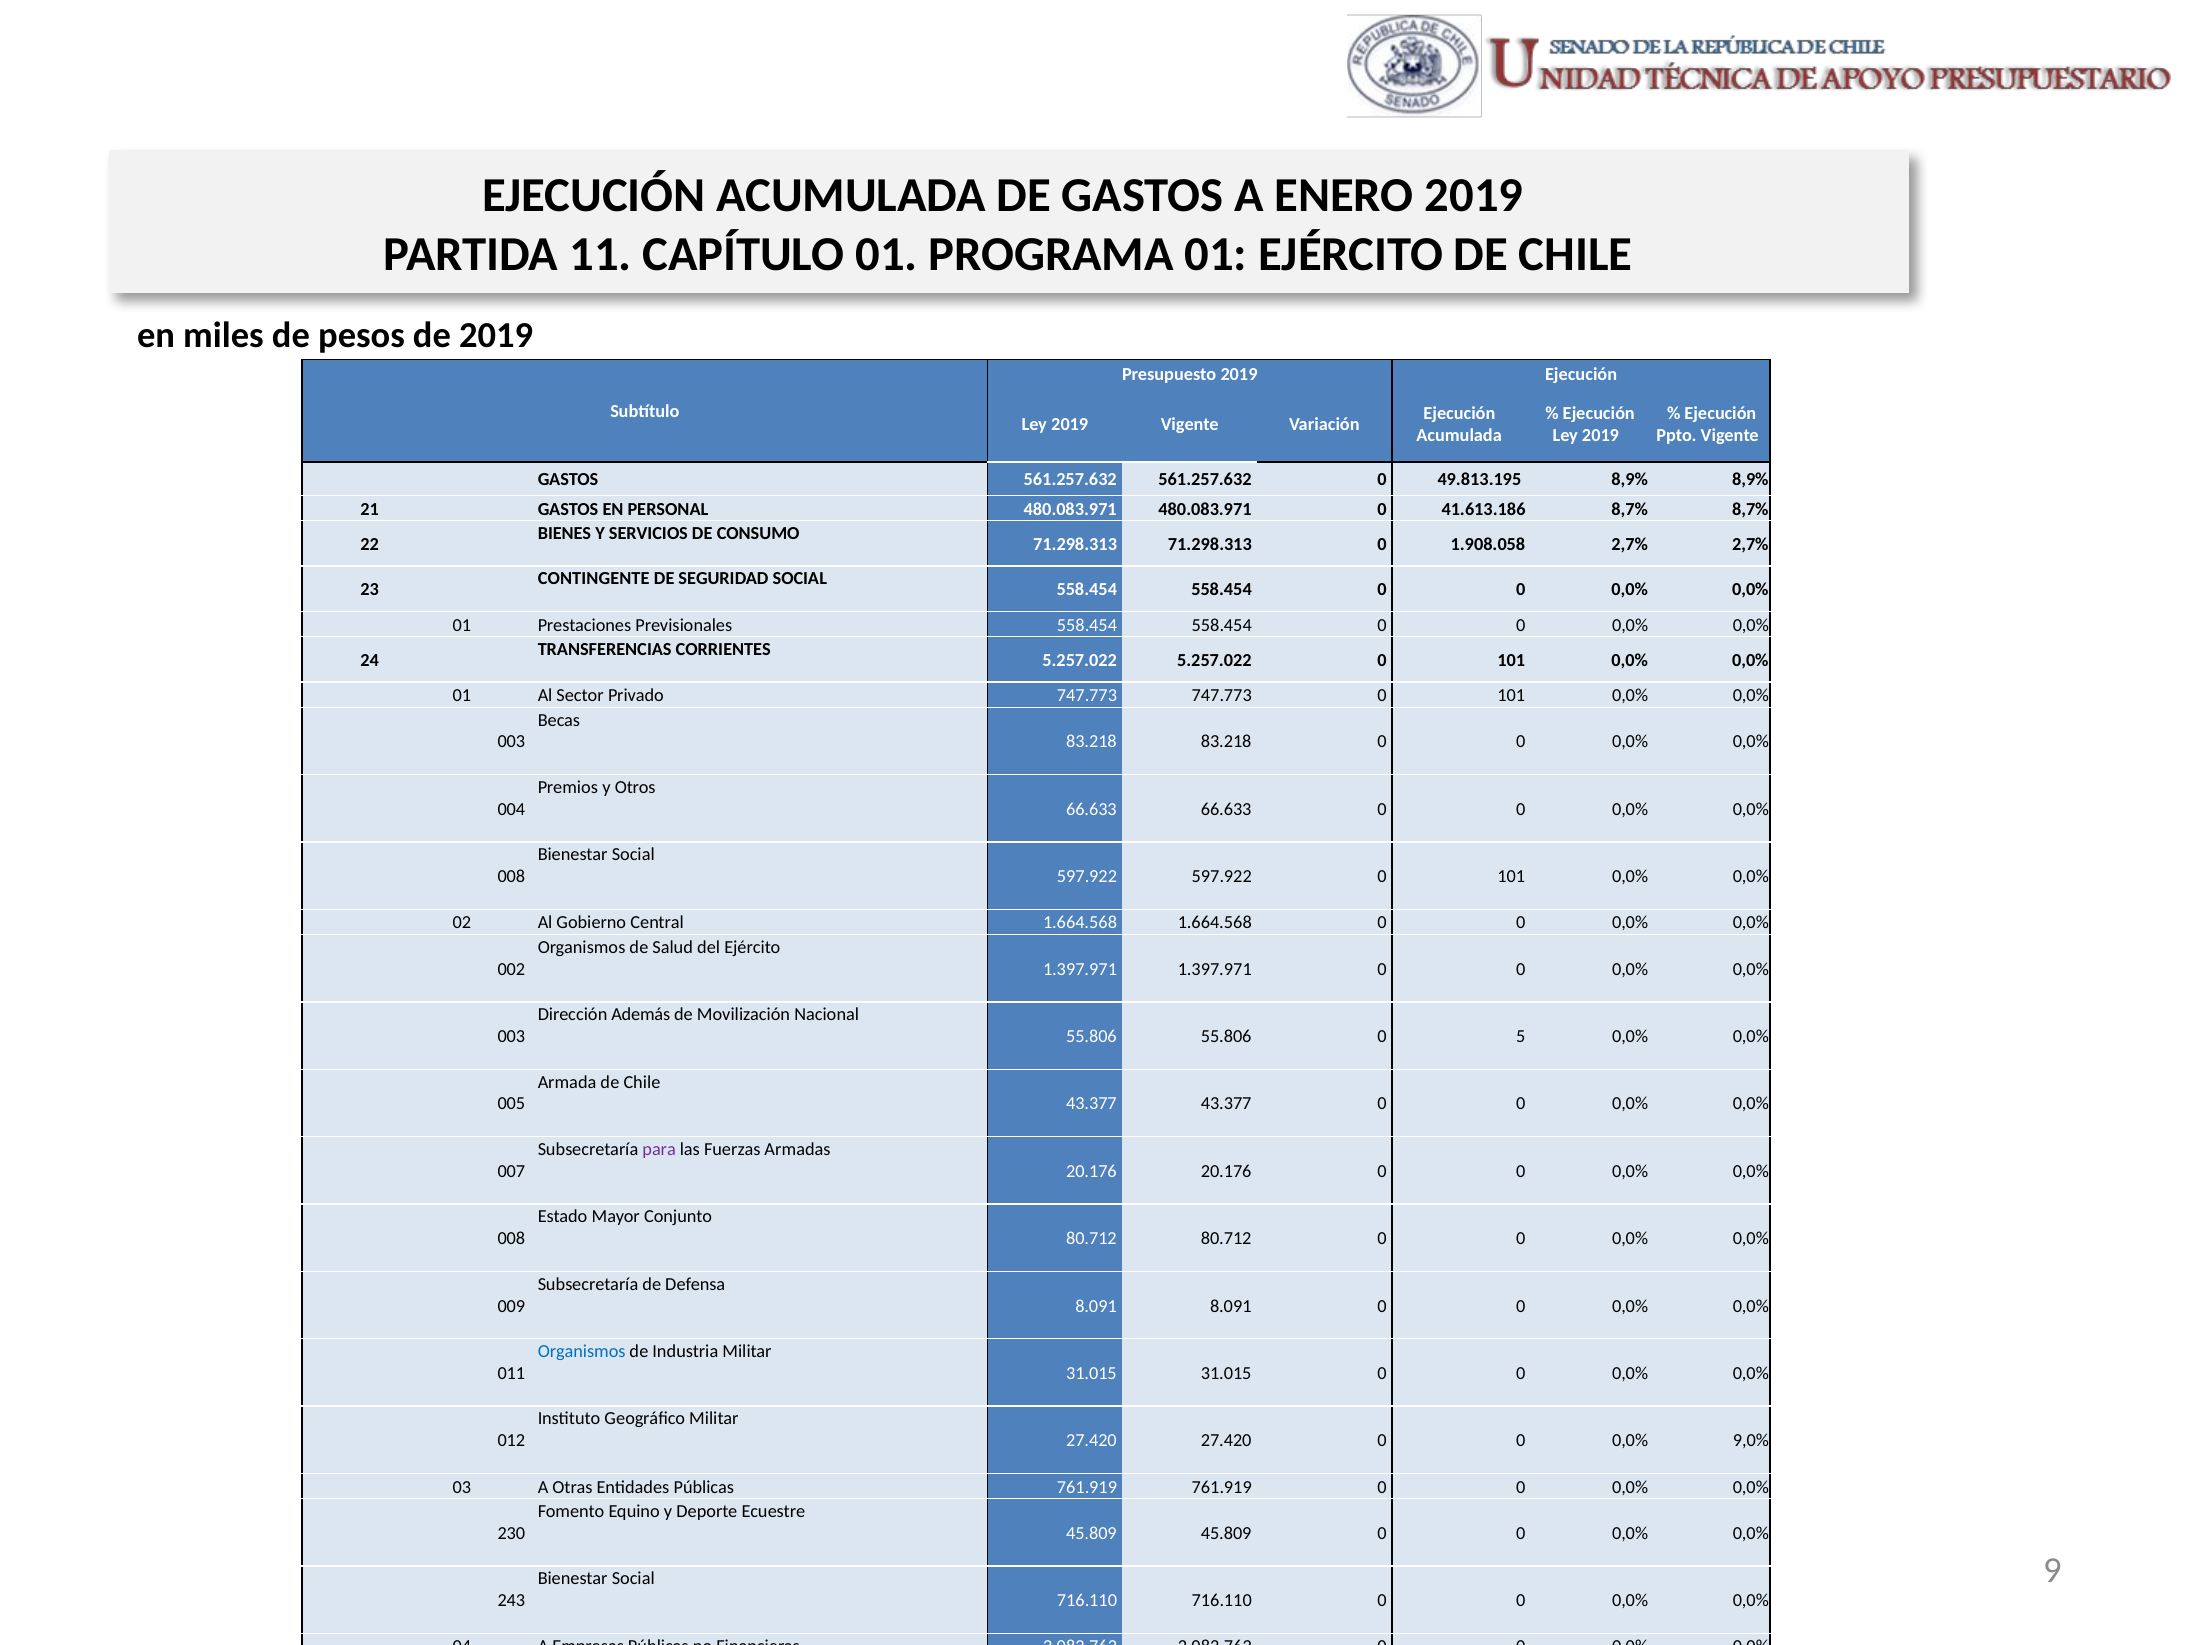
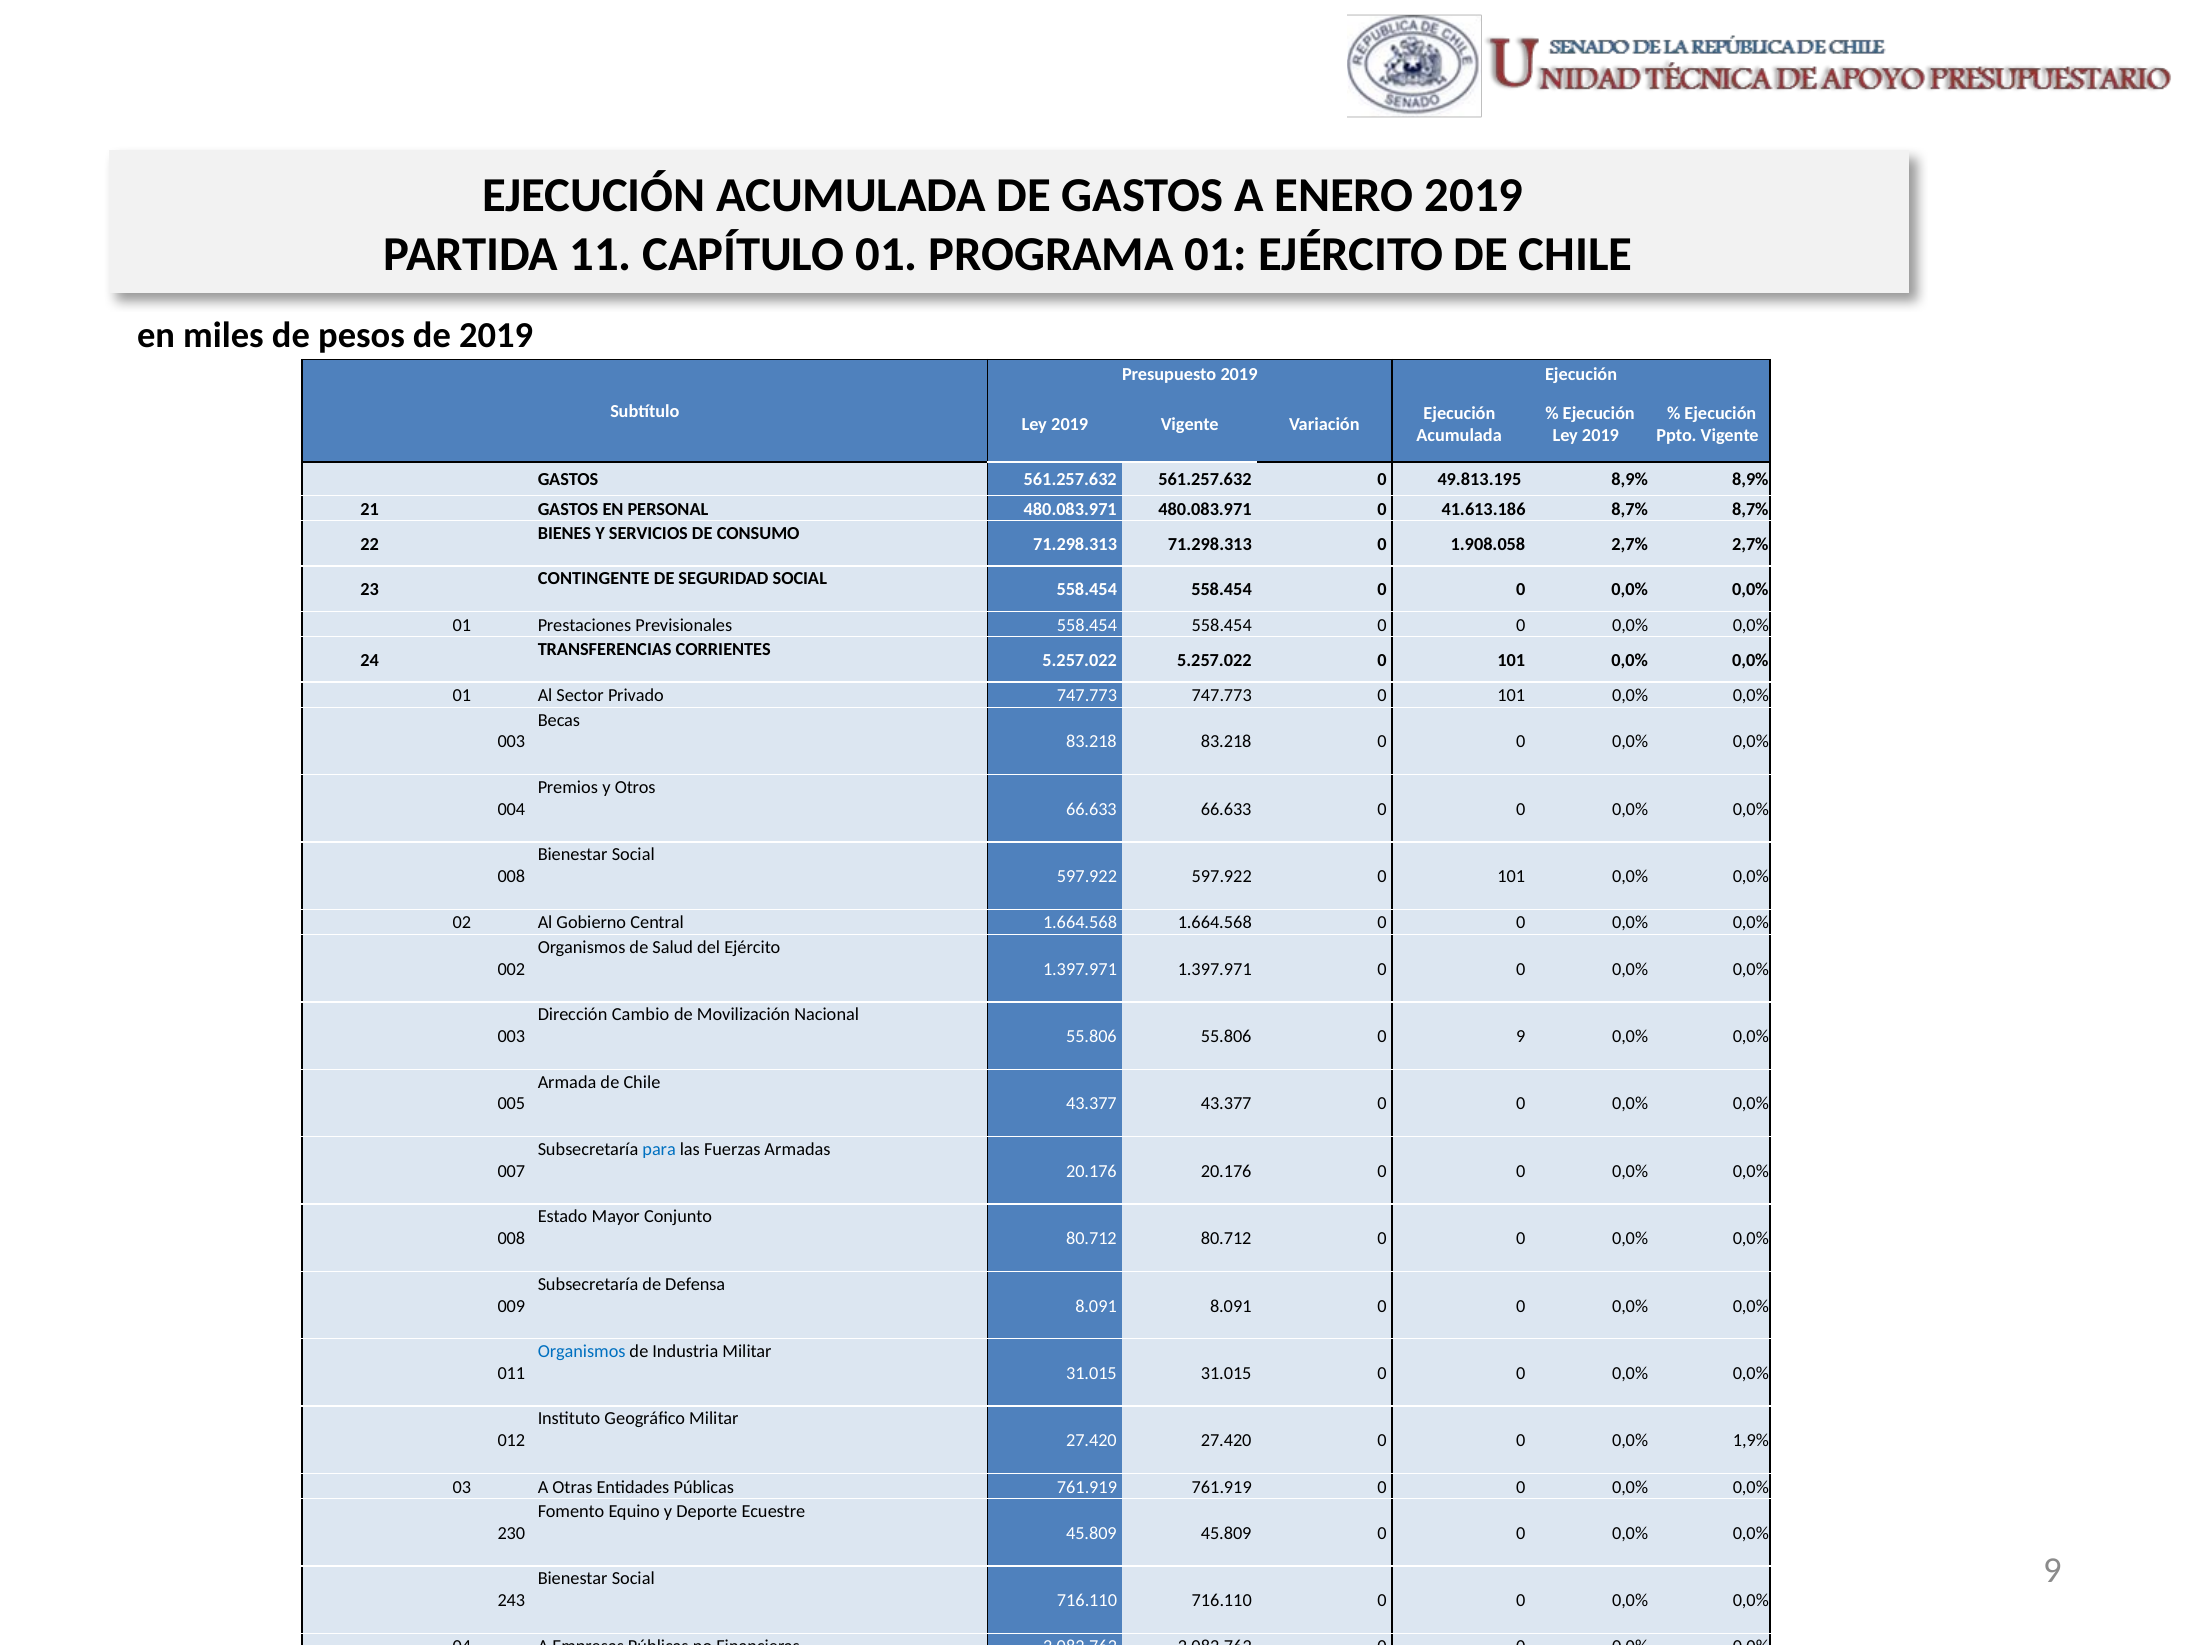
Dirección Además: Además -> Cambio
0 5: 5 -> 9
para colour: purple -> blue
9,0%: 9,0% -> 1,9%
